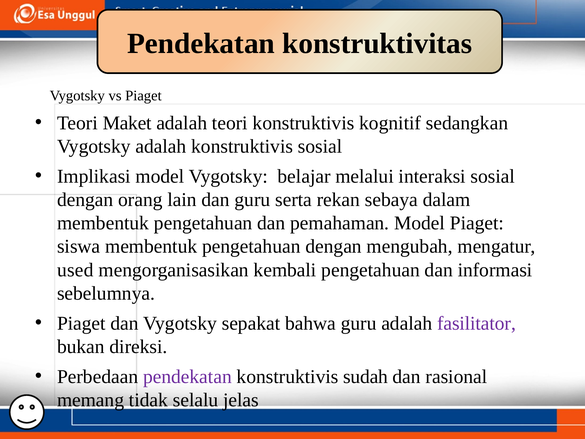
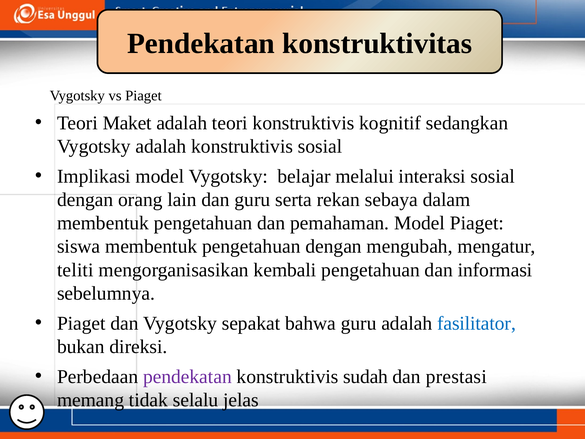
used: used -> teliti
fasilitator colour: purple -> blue
rasional: rasional -> prestasi
